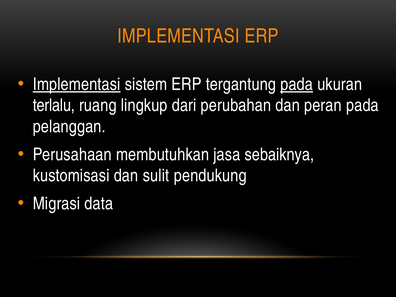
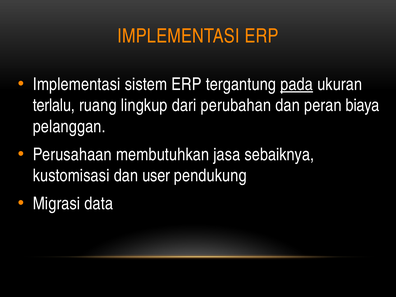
Implementasi at (77, 84) underline: present -> none
peran pada: pada -> biaya
sulit: sulit -> user
